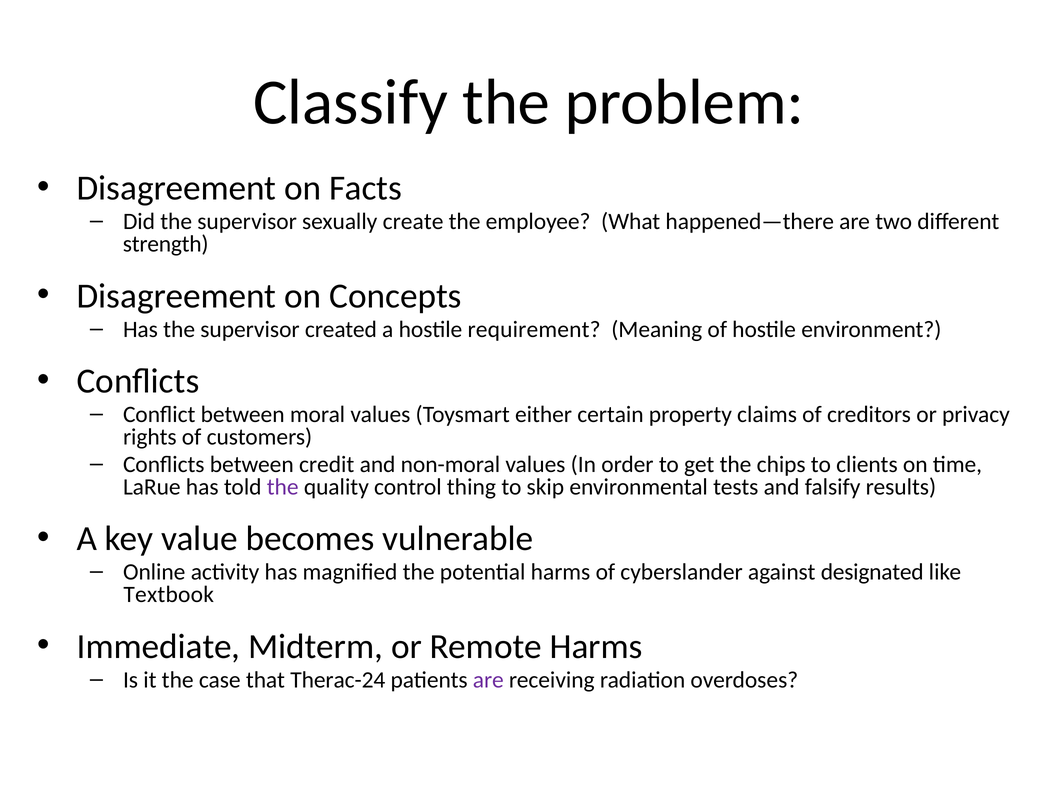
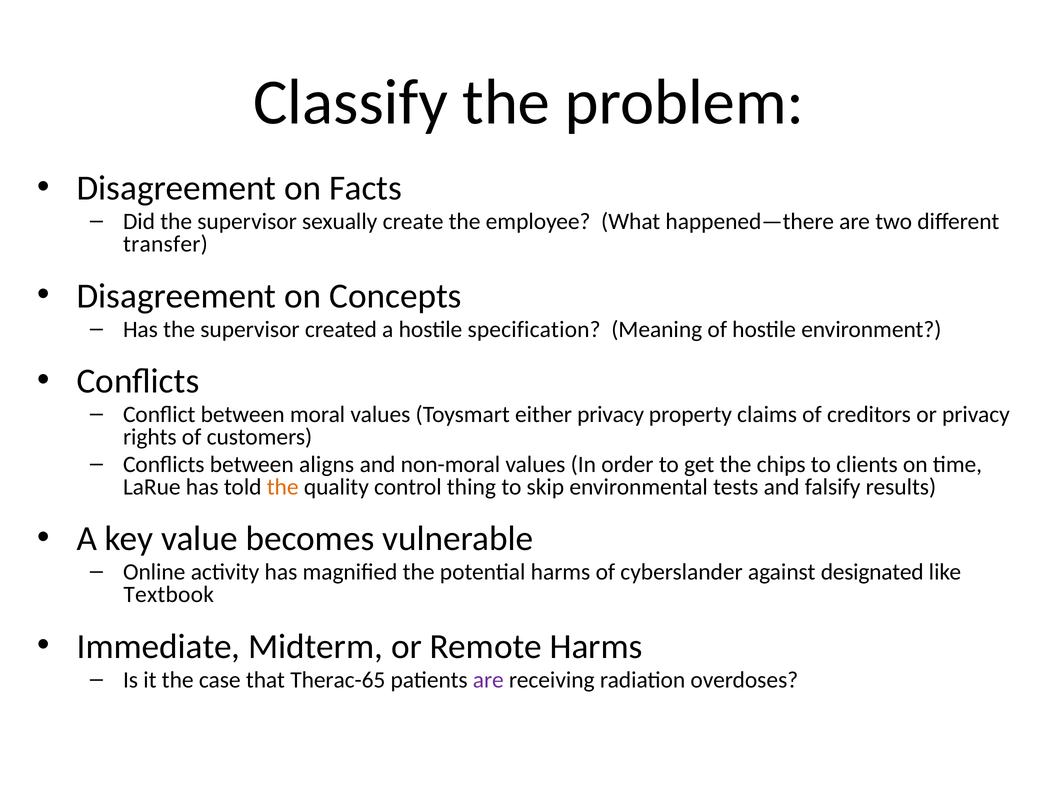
strength: strength -> transfer
requirement: requirement -> specification
either certain: certain -> privacy
credit: credit -> aligns
the at (283, 487) colour: purple -> orange
Therac-24: Therac-24 -> Therac-65
